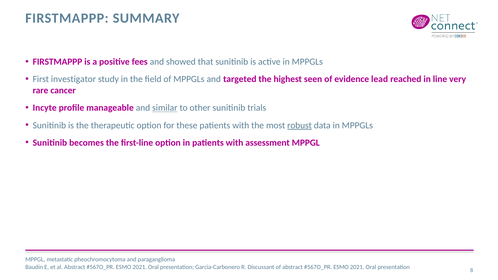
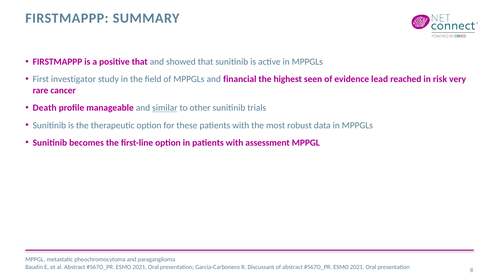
positive fees: fees -> that
targeted: targeted -> financial
line: line -> risk
Incyte: Incyte -> Death
robust underline: present -> none
